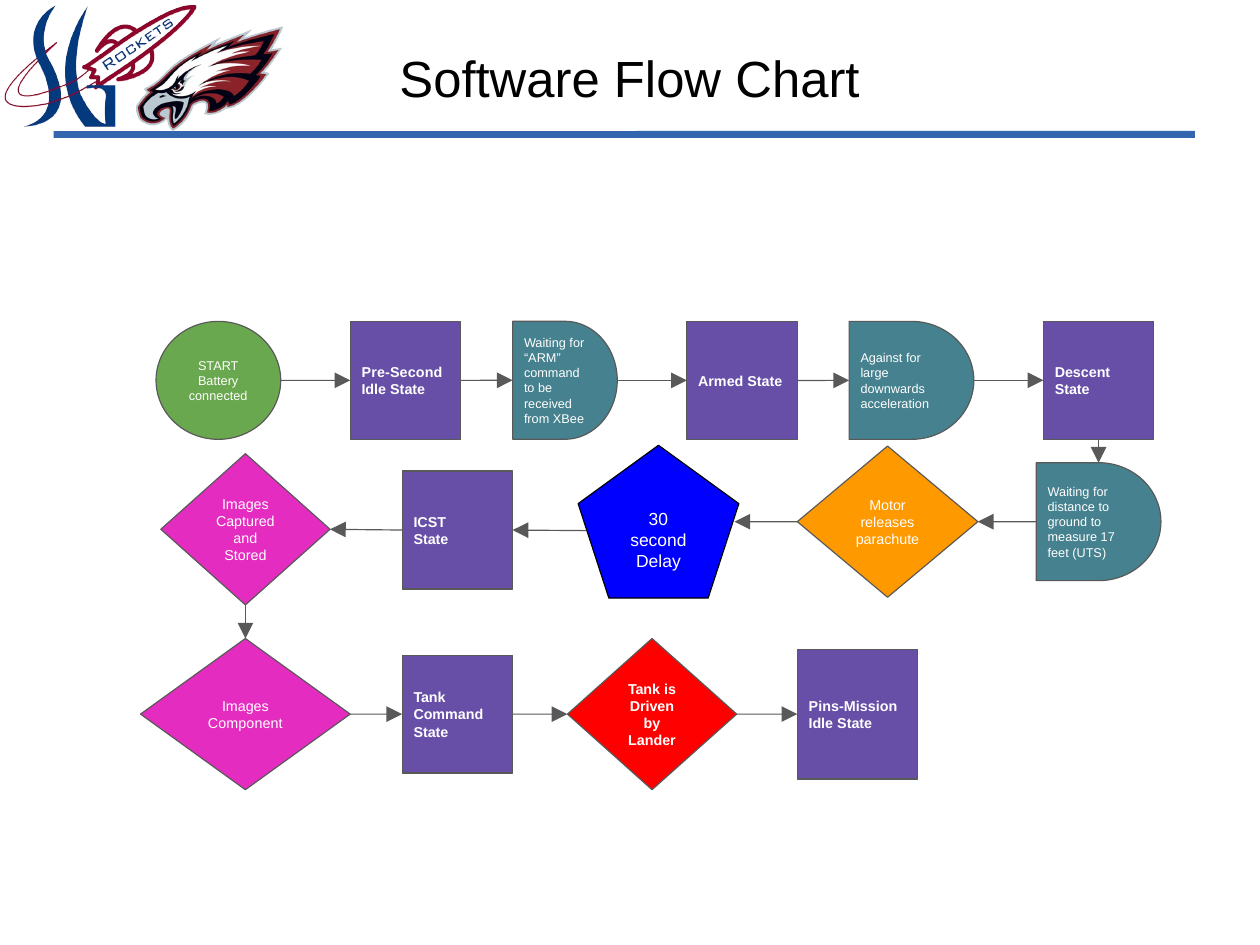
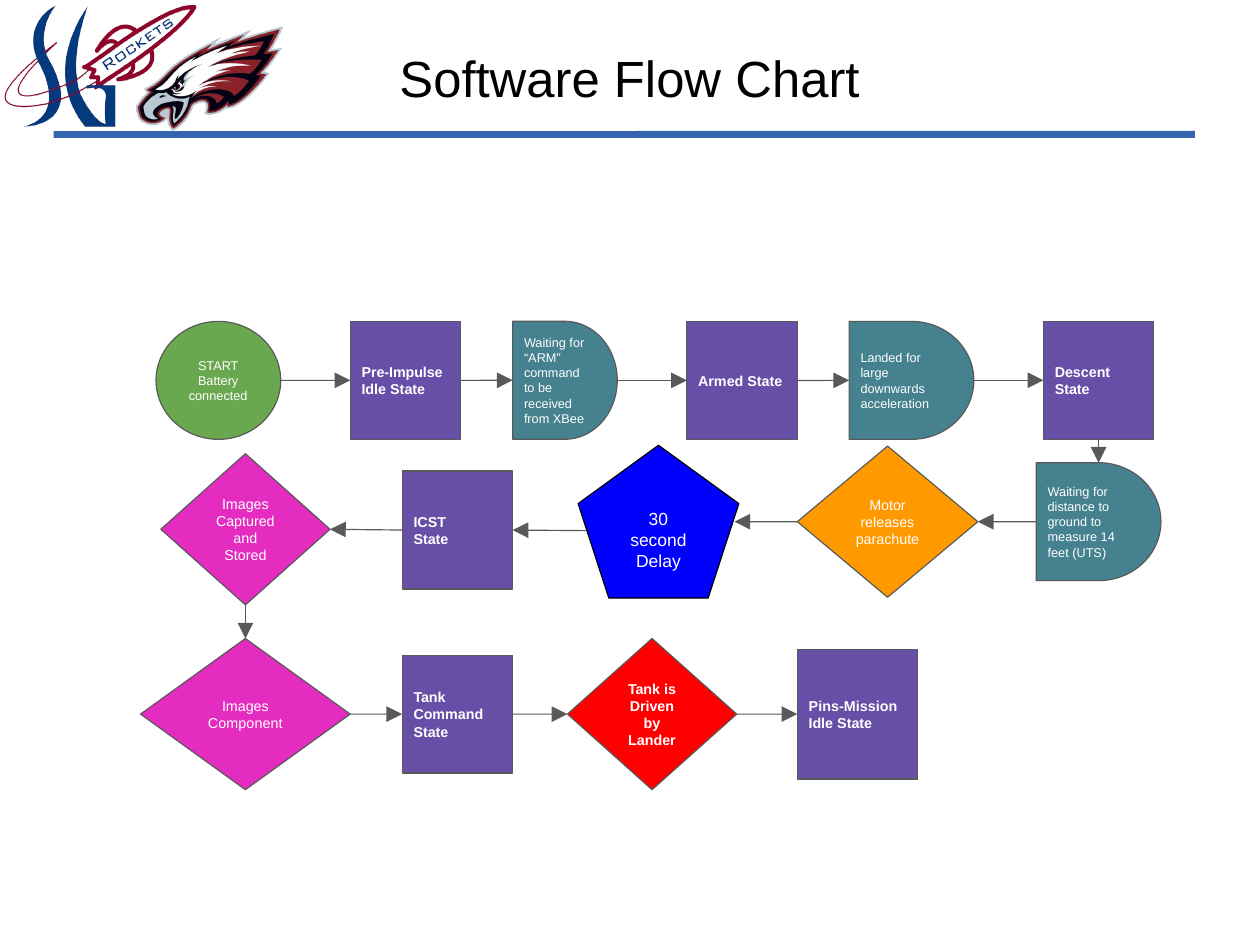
Against: Against -> Landed
Pre-Second: Pre-Second -> Pre-Impulse
17: 17 -> 14
